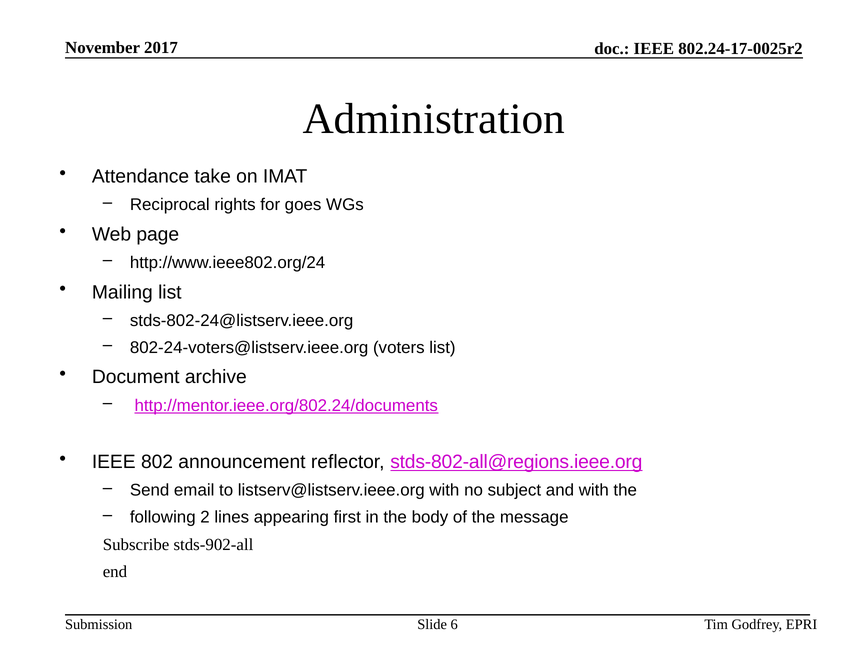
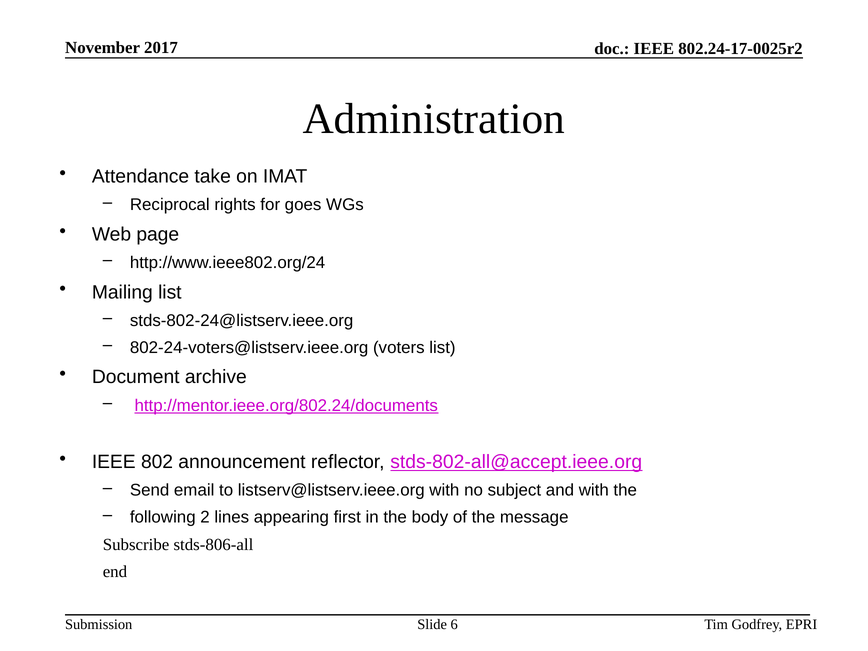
stds-802-all@regions.ieee.org: stds-802-all@regions.ieee.org -> stds-802-all@accept.ieee.org
stds-902-all: stds-902-all -> stds-806-all
